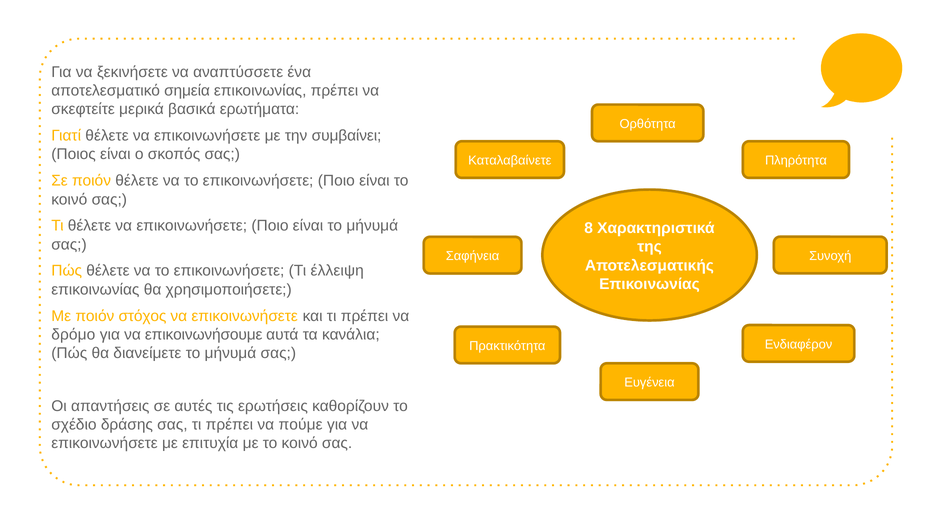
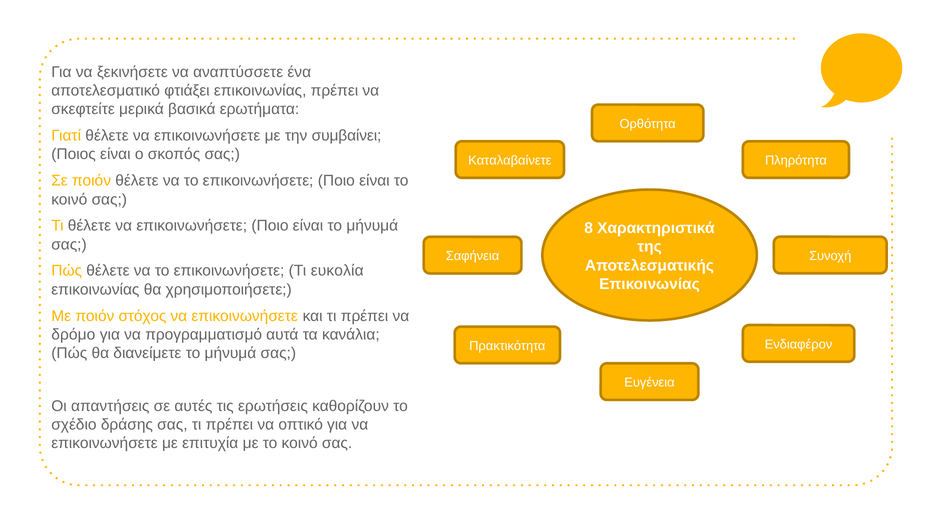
σημεία: σημεία -> φτιάξει
έλλειψη: έλλειψη -> ευκολία
επικοινωνήσουμε: επικοινωνήσουμε -> προγραμματισμό
πούμε: πούμε -> οπτικό
